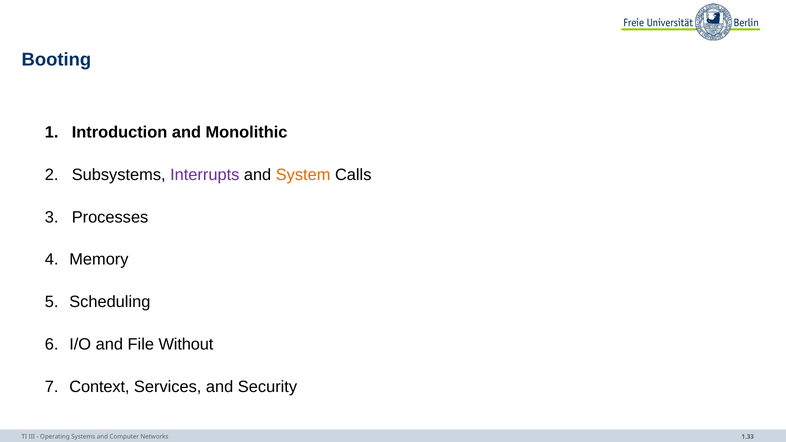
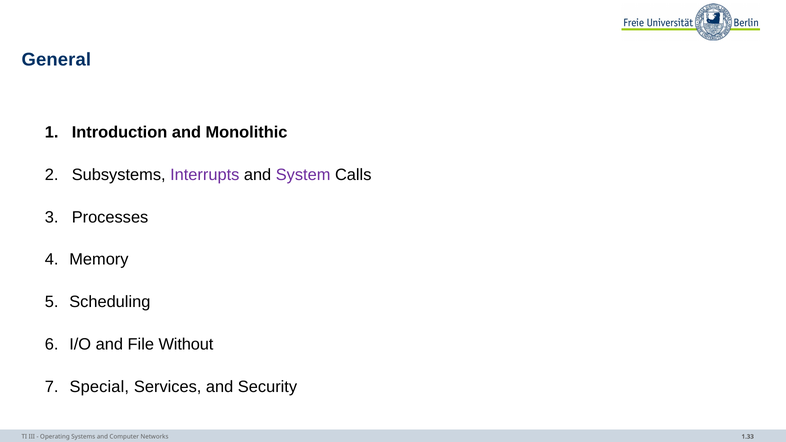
Booting: Booting -> General
System colour: orange -> purple
Context: Context -> Special
